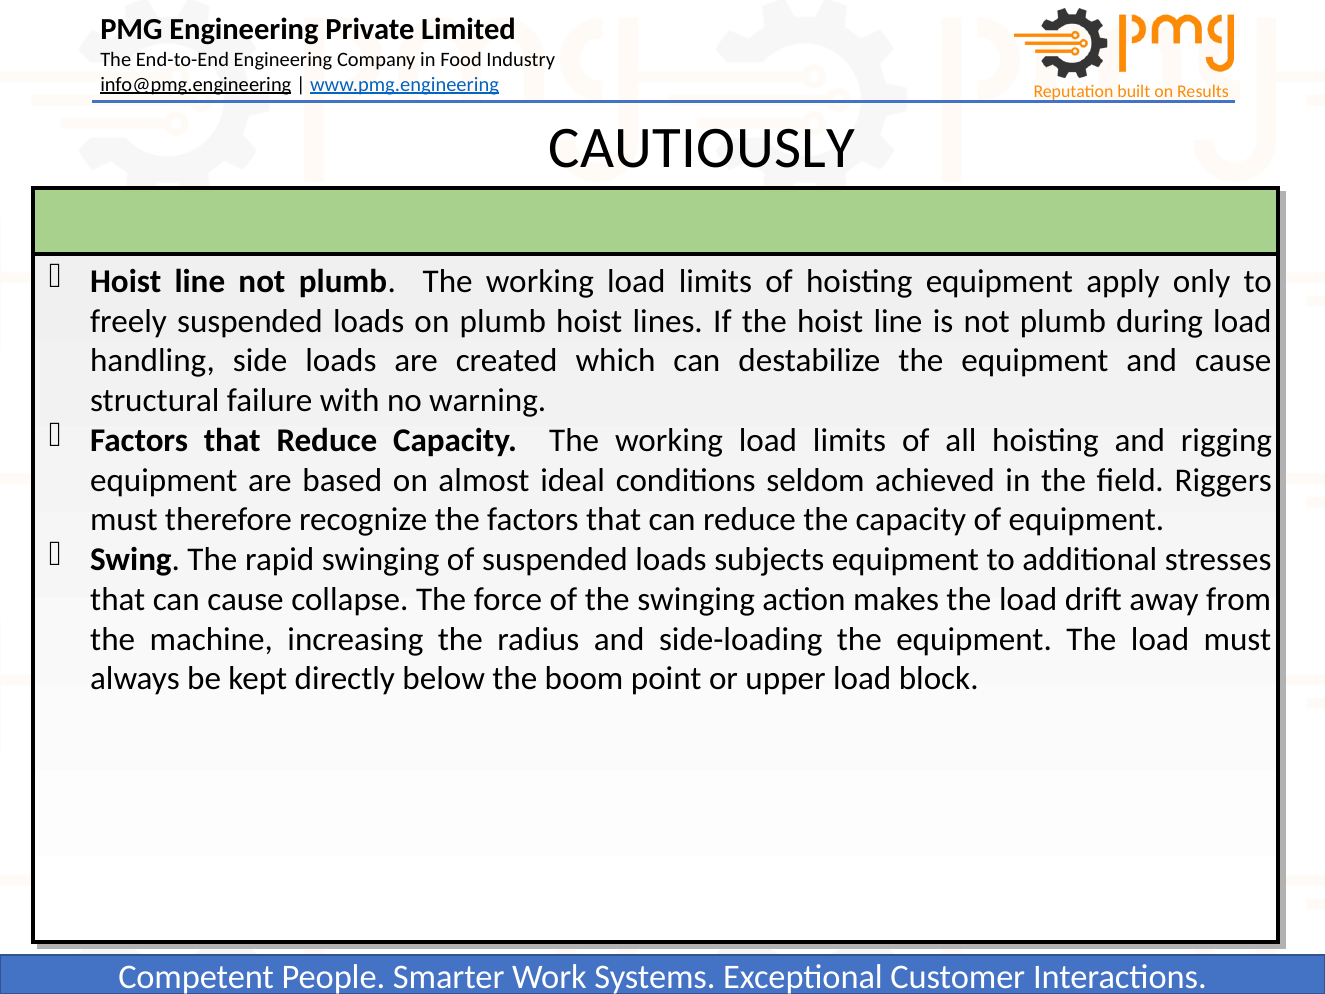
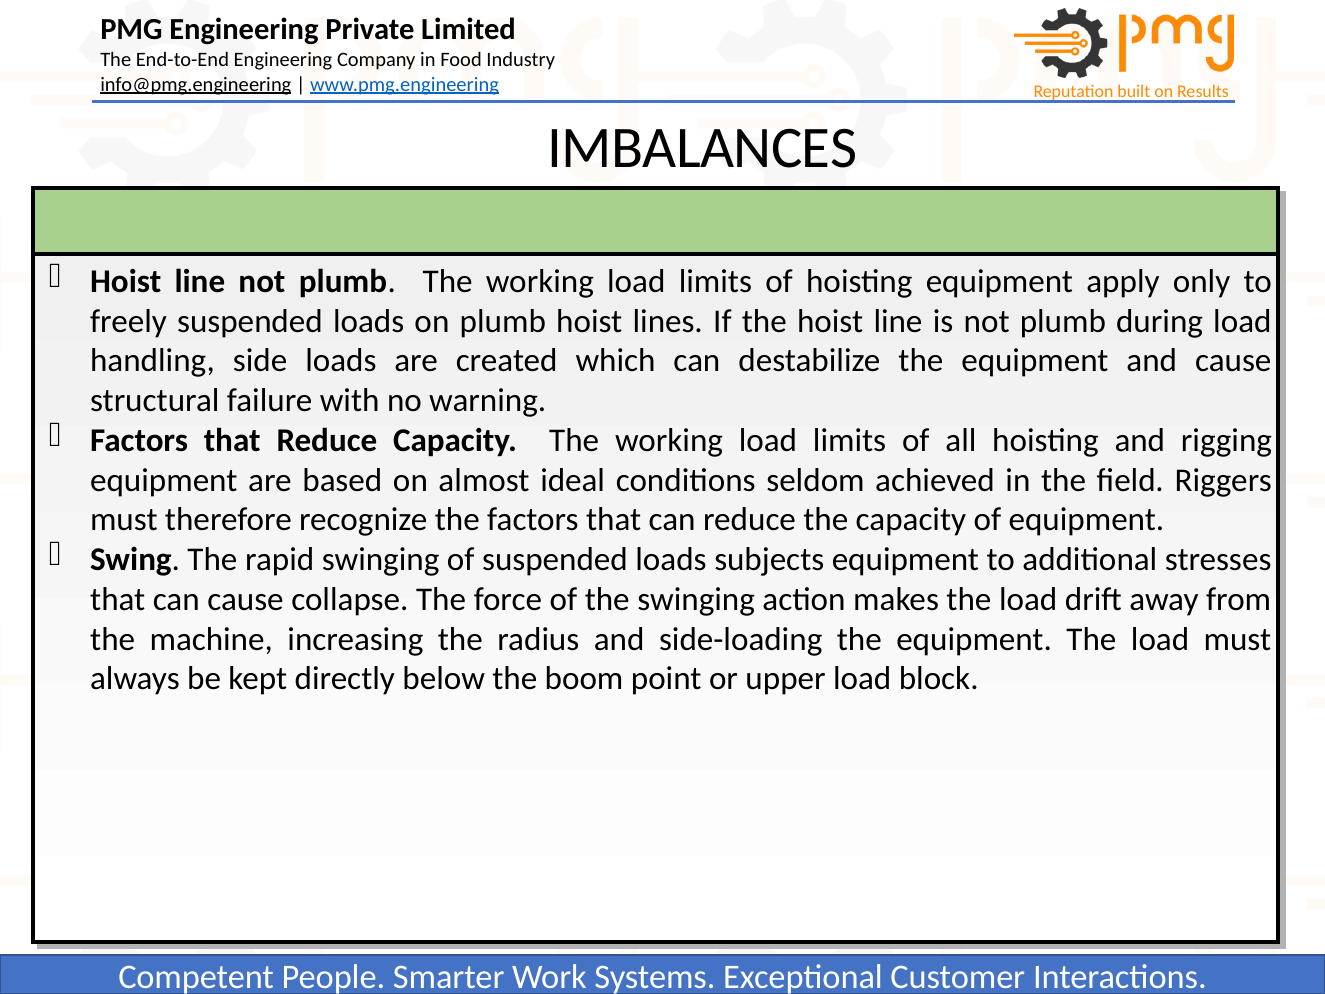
CAUTIOUSLY: CAUTIOUSLY -> IMBALANCES
